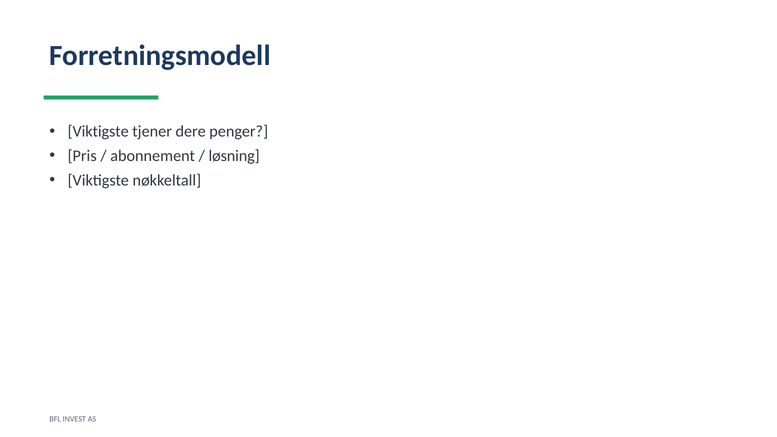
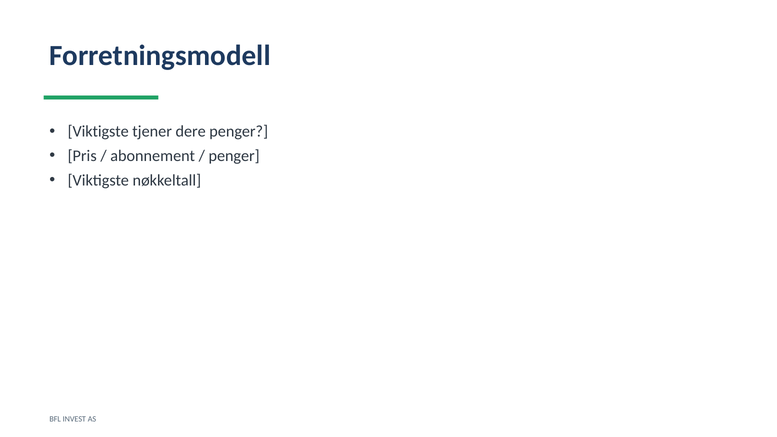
løsning at (234, 156): løsning -> penger
